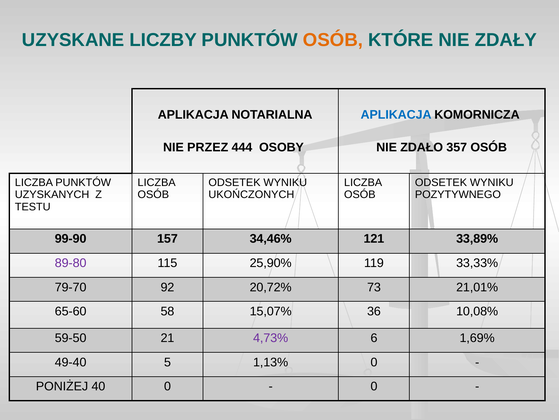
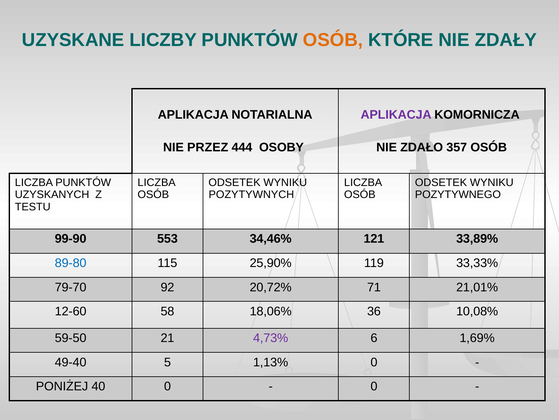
APLIKACJA at (396, 115) colour: blue -> purple
UKOŃCZONYCH: UKOŃCZONYCH -> POZYTYWNYCH
157: 157 -> 553
89-80 colour: purple -> blue
73: 73 -> 71
65-60: 65-60 -> 12-60
15,07%: 15,07% -> 18,06%
